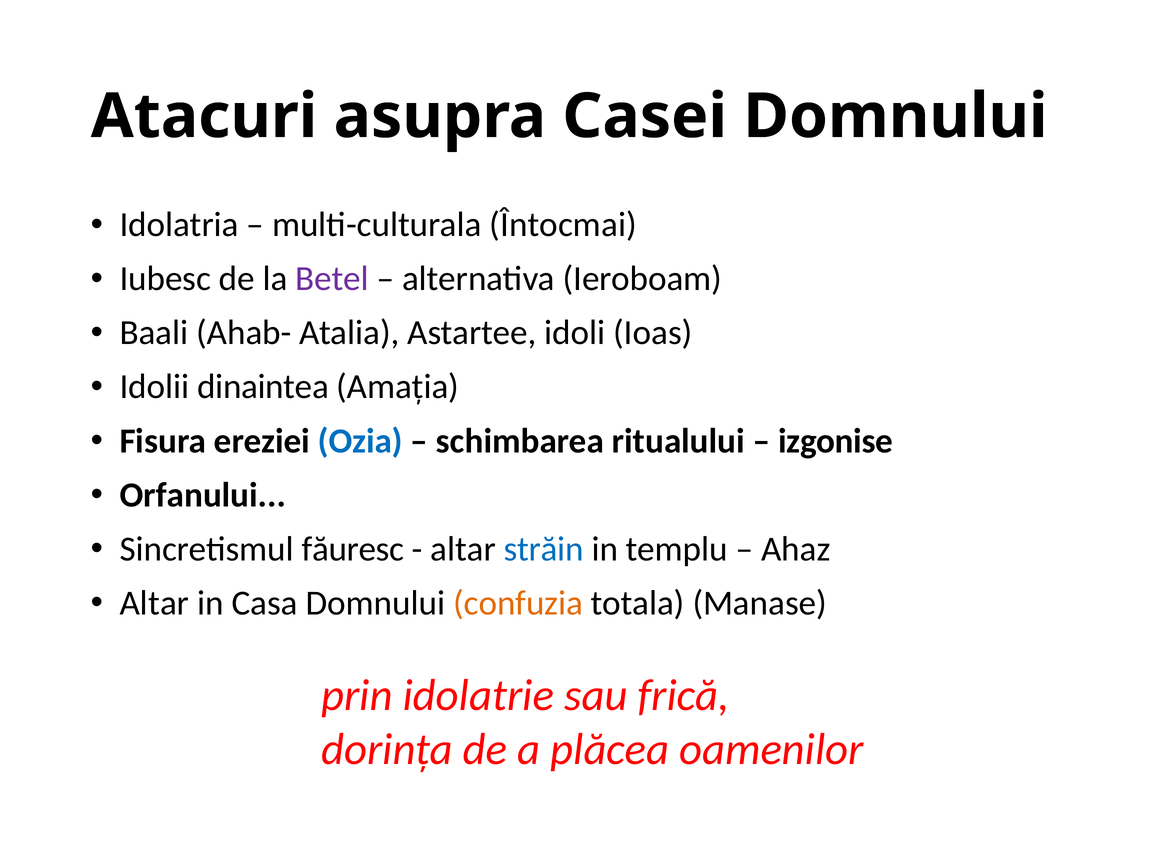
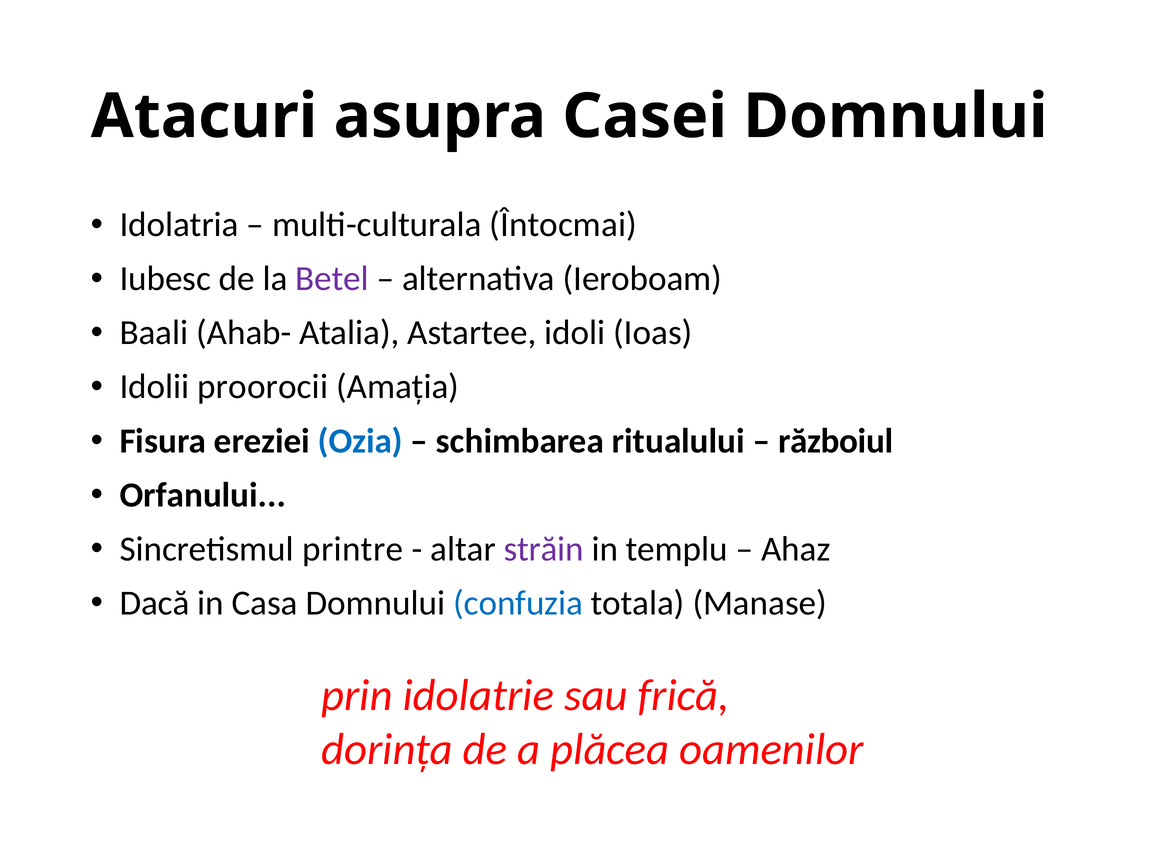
dinaintea: dinaintea -> proorocii
izgonise: izgonise -> războiul
făuresc: făuresc -> printre
străin colour: blue -> purple
Altar at (154, 603): Altar -> Dacă
confuzia colour: orange -> blue
